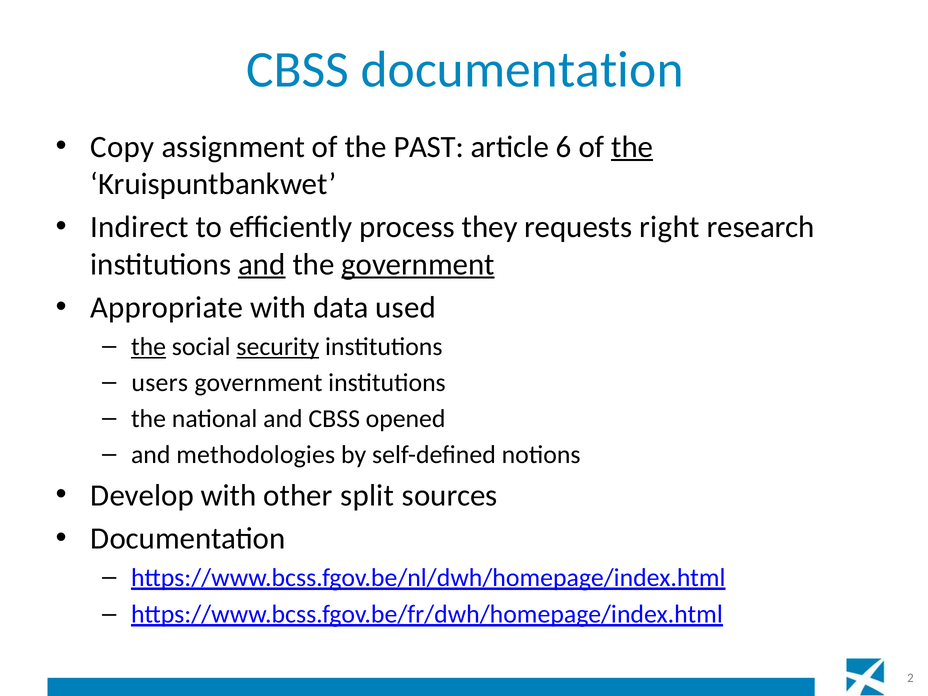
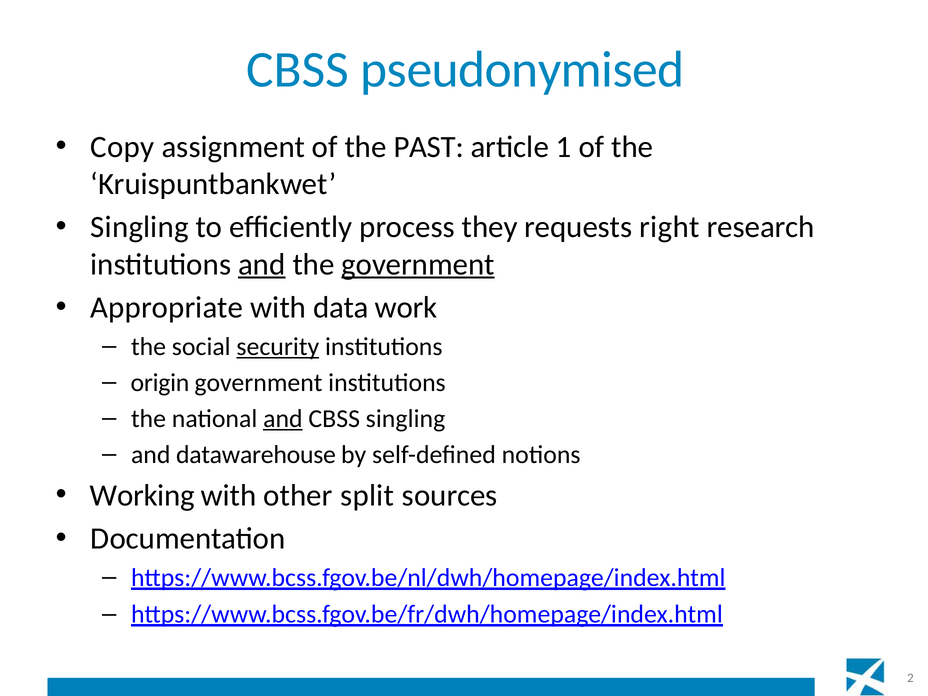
CBSS documentation: documentation -> pseudonymised
6: 6 -> 1
the at (632, 147) underline: present -> none
Indirect at (140, 227): Indirect -> Singling
used: used -> work
the at (149, 347) underline: present -> none
users: users -> origin
and at (283, 419) underline: none -> present
CBSS opened: opened -> singling
methodologies: methodologies -> datawarehouse
Develop: Develop -> Working
